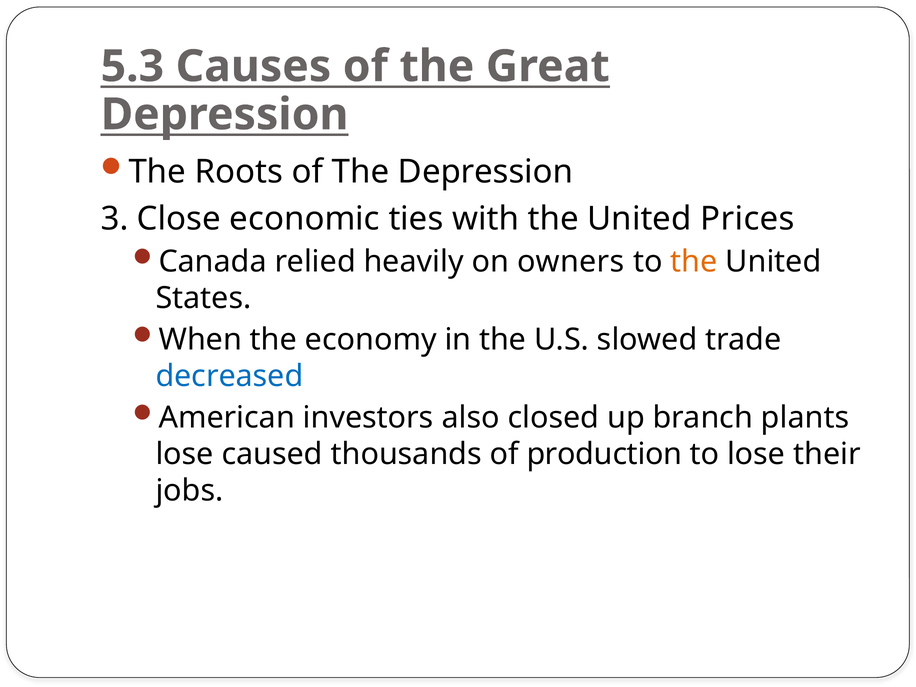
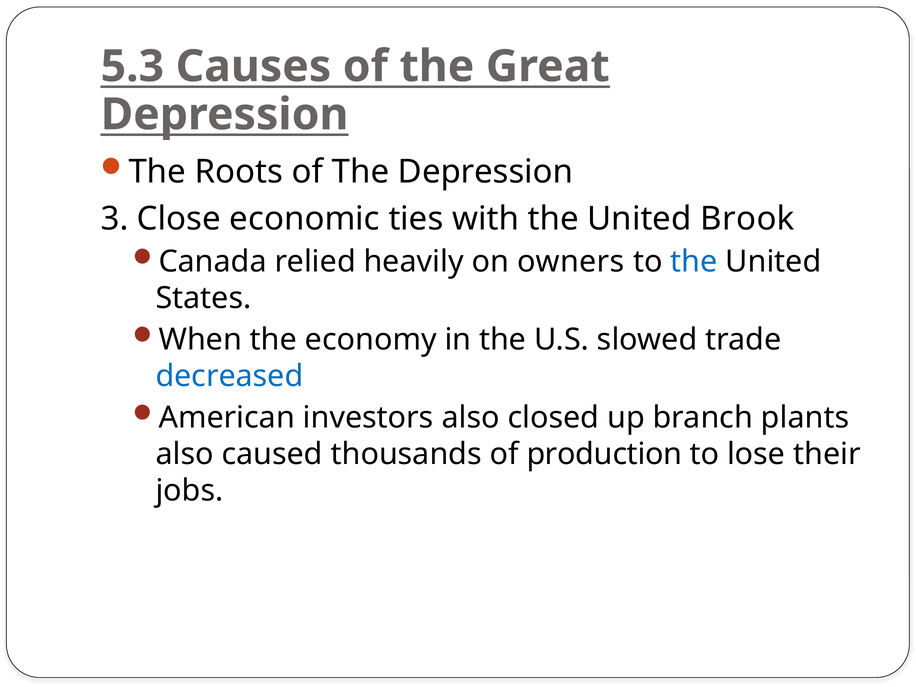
Prices: Prices -> Brook
the at (694, 261) colour: orange -> blue
lose at (185, 454): lose -> also
